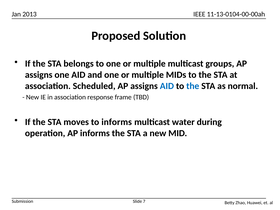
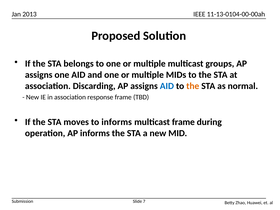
Scheduled: Scheduled -> Discarding
the at (193, 86) colour: blue -> orange
multicast water: water -> frame
